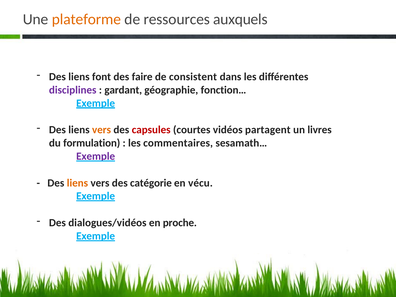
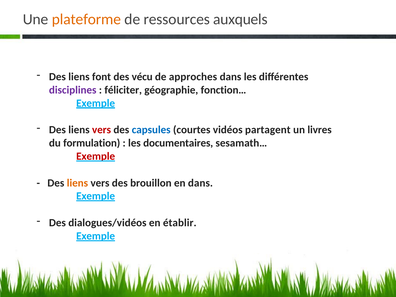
faire: faire -> vécu
consistent: consistent -> approches
gardant: gardant -> féliciter
vers at (102, 130) colour: orange -> red
capsules colour: red -> blue
commentaires: commentaires -> documentaires
Exemple at (96, 156) colour: purple -> red
catégorie: catégorie -> brouillon
en vécu: vécu -> dans
proche: proche -> établir
